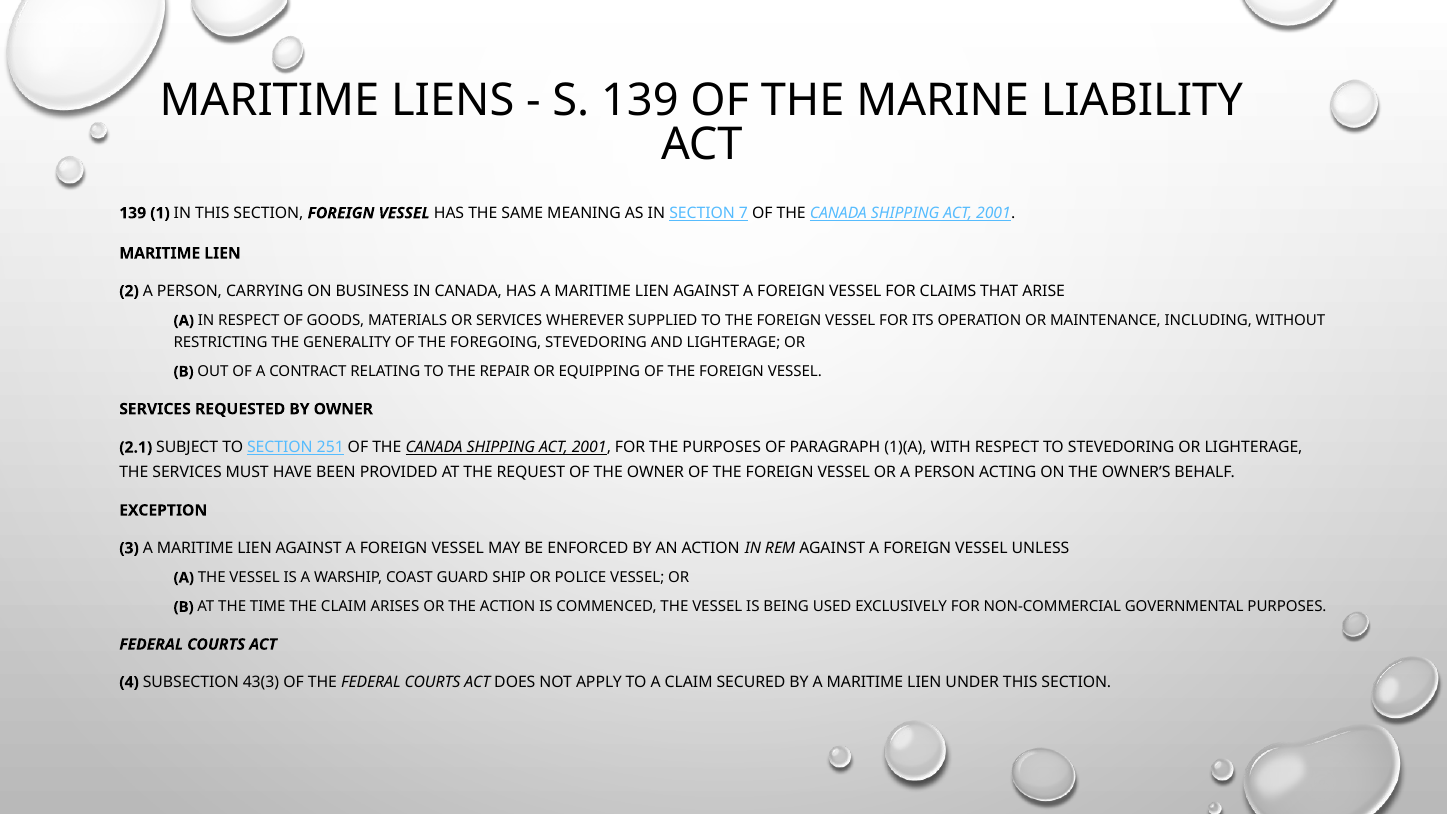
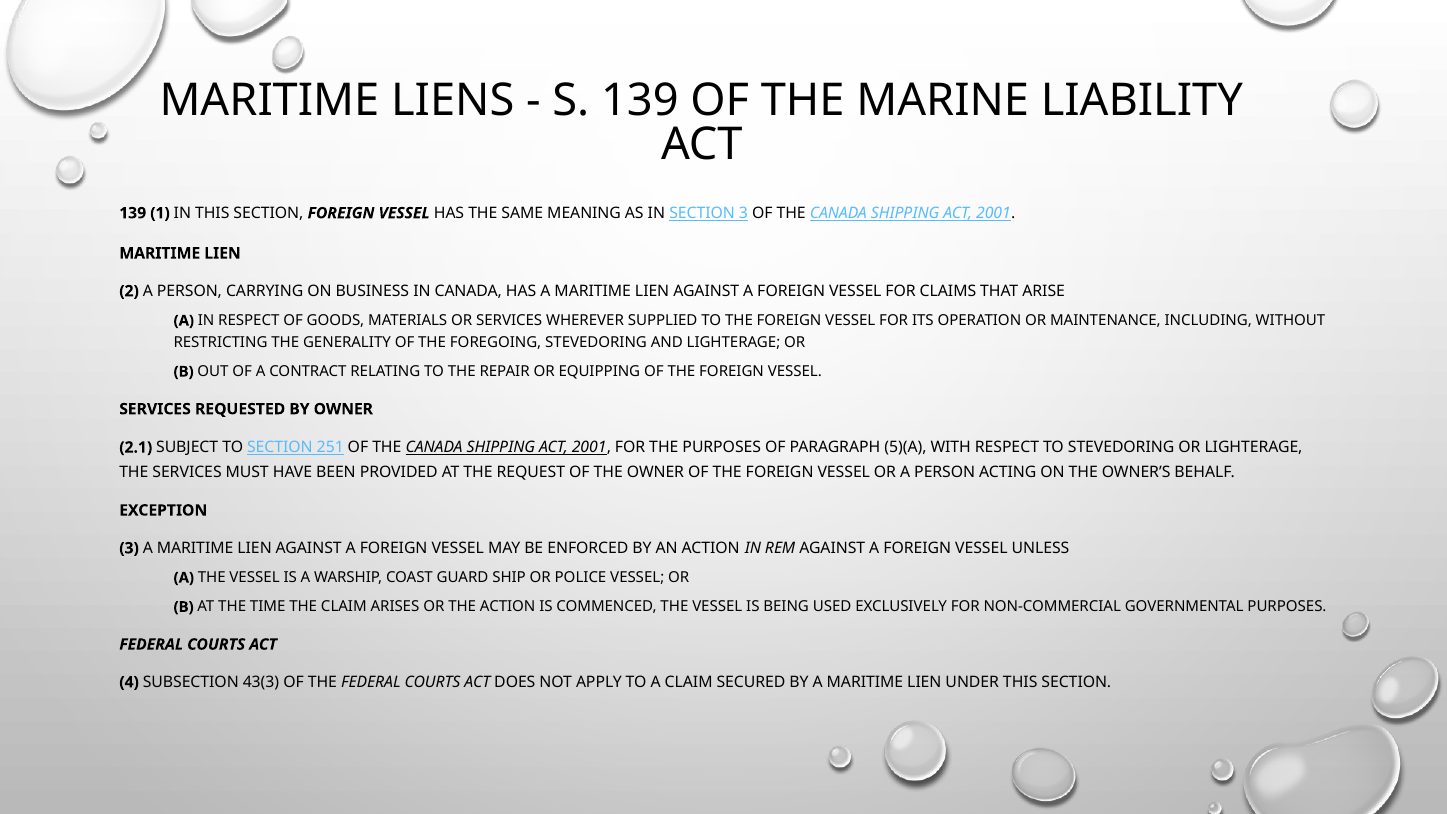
SECTION 7: 7 -> 3
1)(A: 1)(A -> 5)(A
